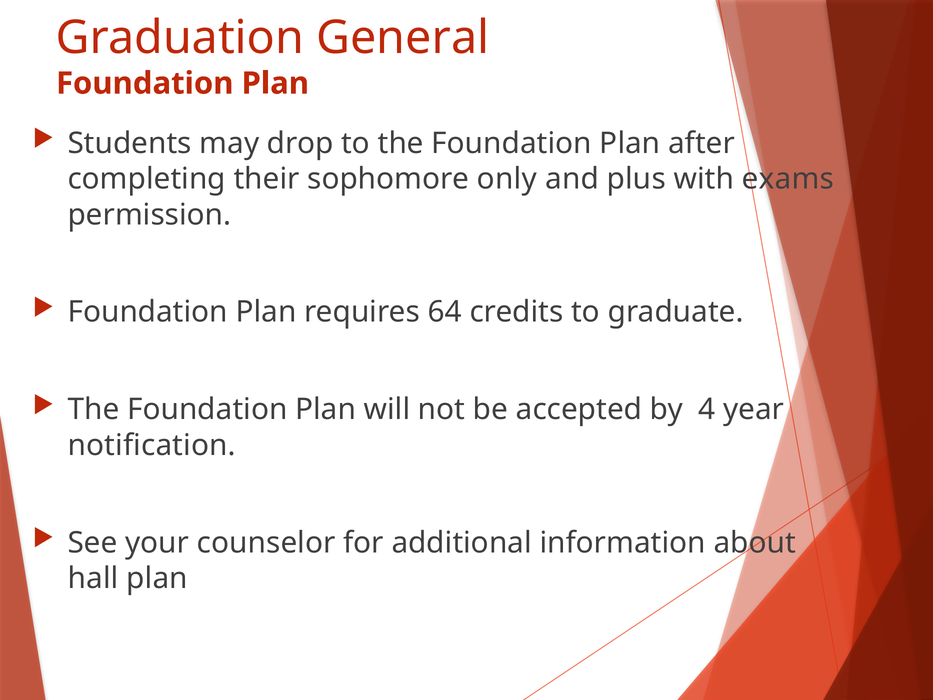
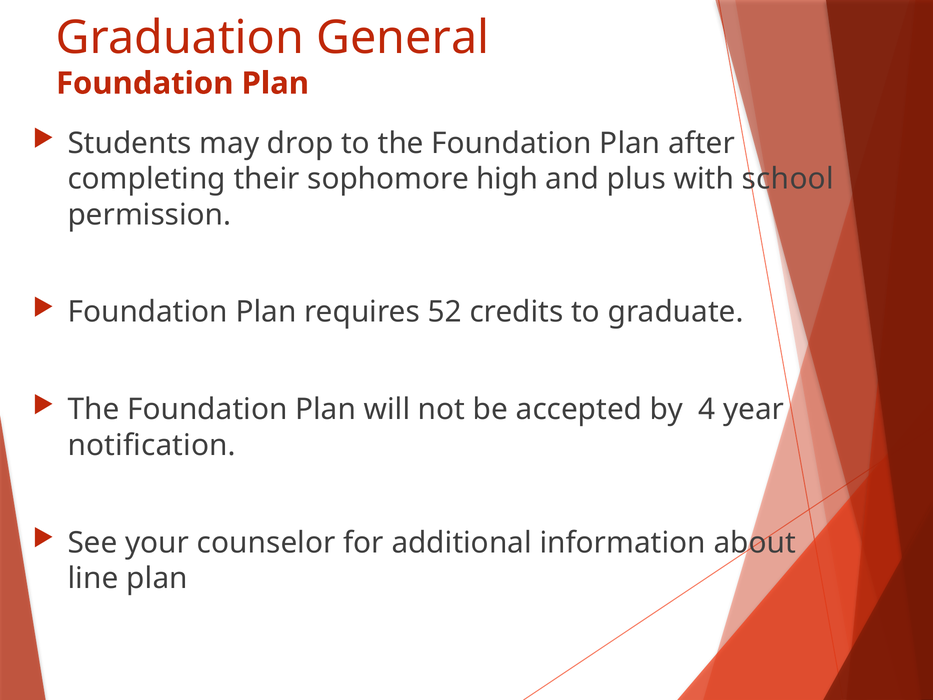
only: only -> high
exams: exams -> school
64: 64 -> 52
hall: hall -> line
